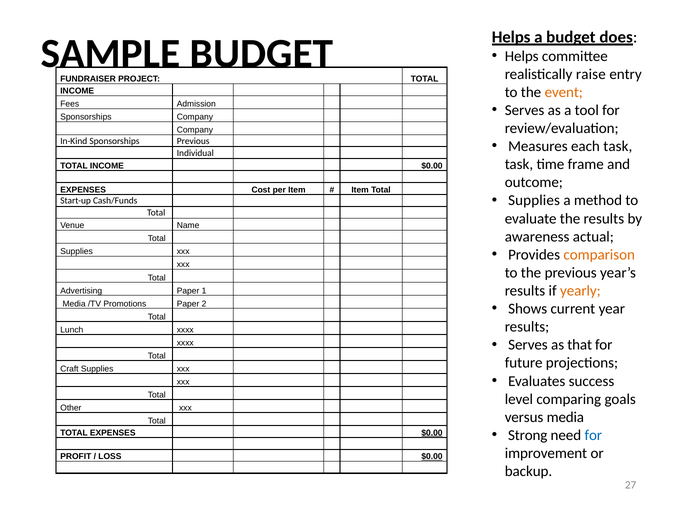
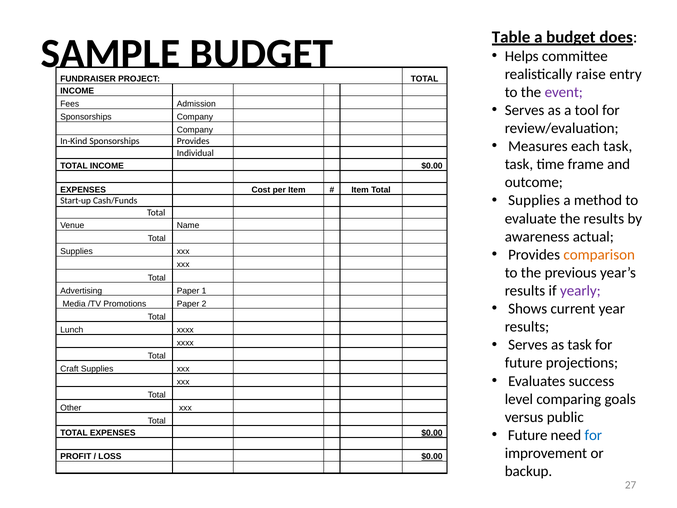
Helps at (511, 37): Helps -> Table
event colour: orange -> purple
Sponsorships Previous: Previous -> Provides
yearly colour: orange -> purple
as that: that -> task
versus media: media -> public
Strong at (528, 435): Strong -> Future
